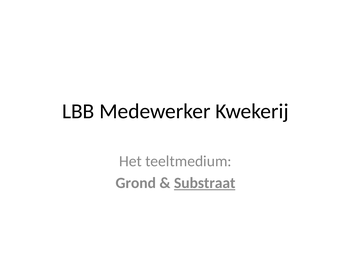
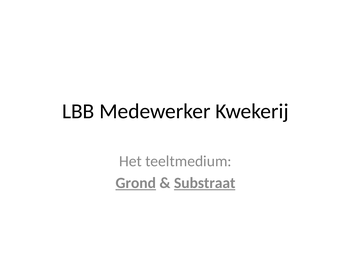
Grond underline: none -> present
